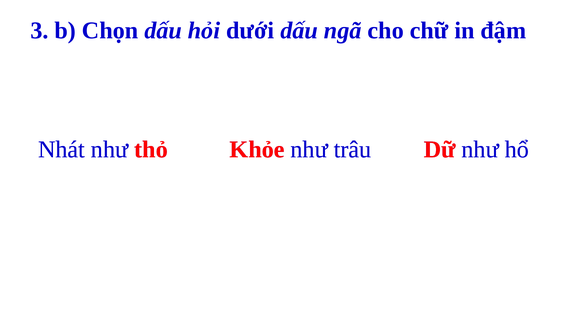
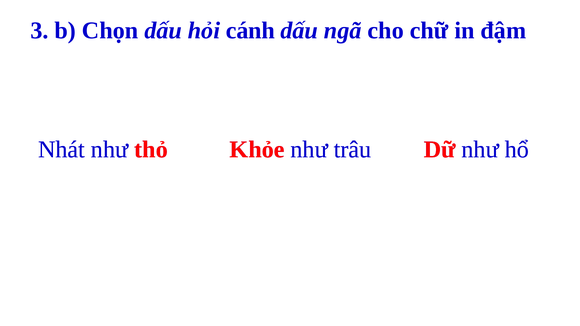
dưới: dưới -> cánh
